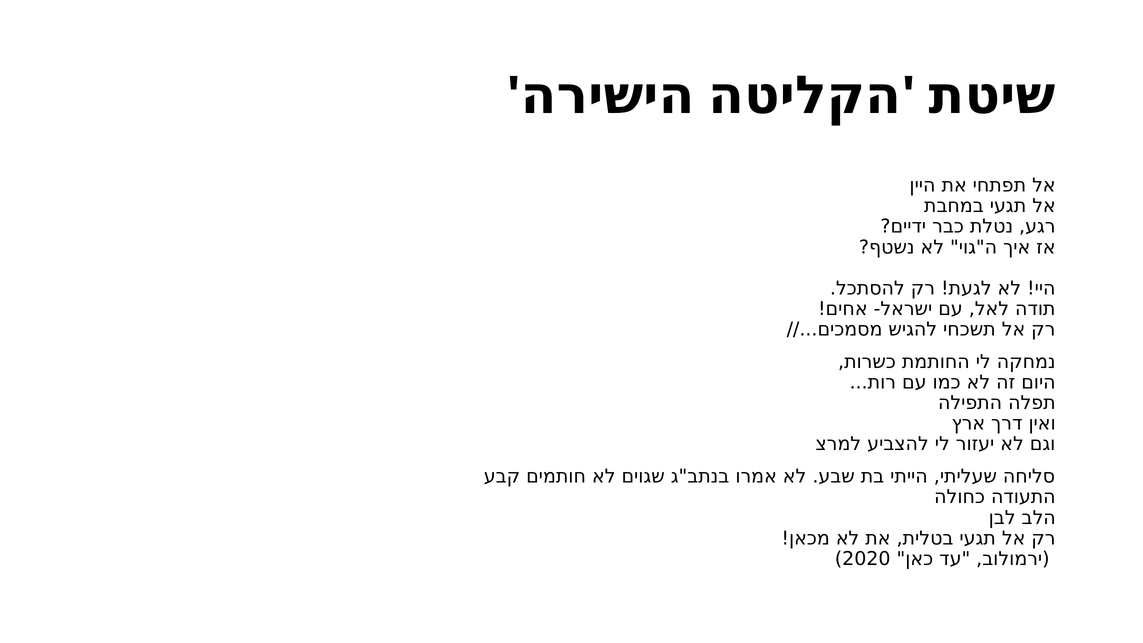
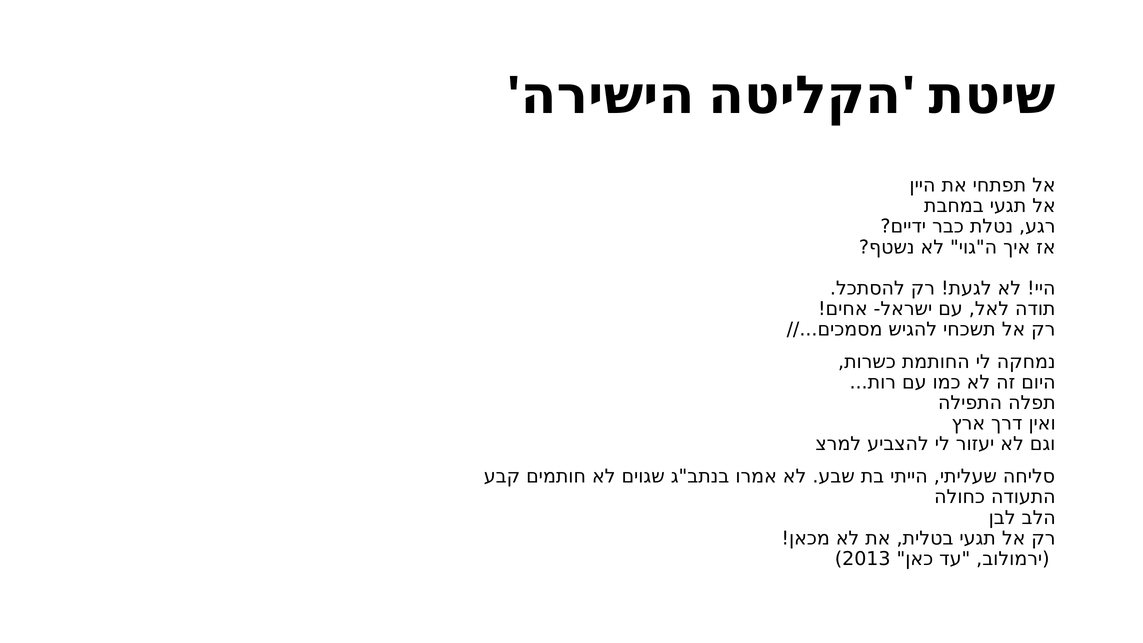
2020: 2020 -> 2013
